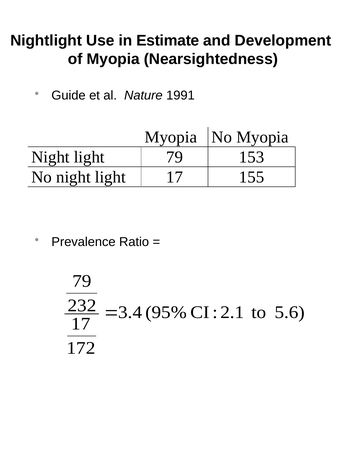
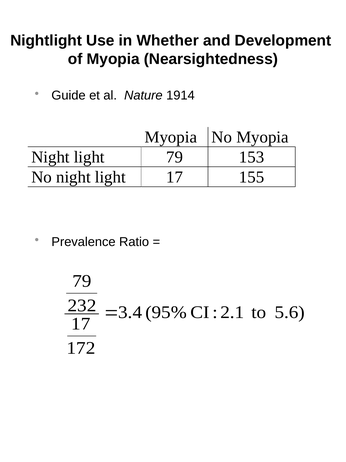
Estimate: Estimate -> Whether
1991: 1991 -> 1914
